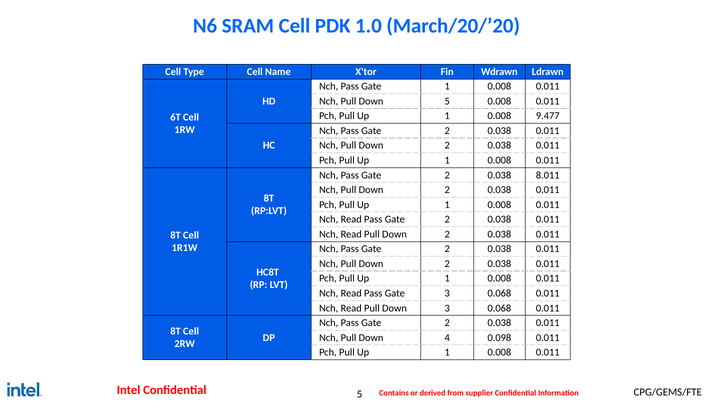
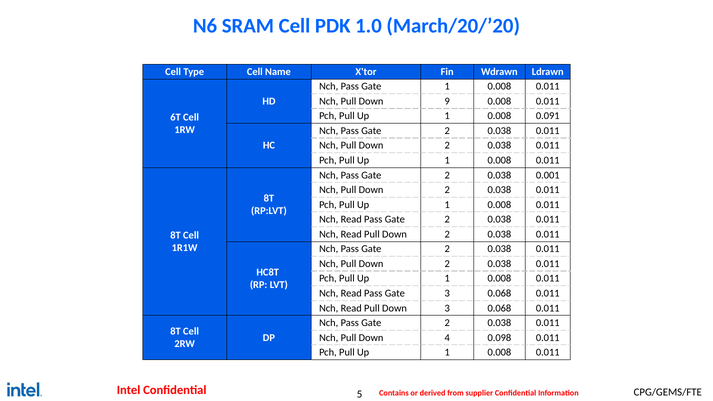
Down 5: 5 -> 9
9.477: 9.477 -> 0.091
8.011: 8.011 -> 0.001
